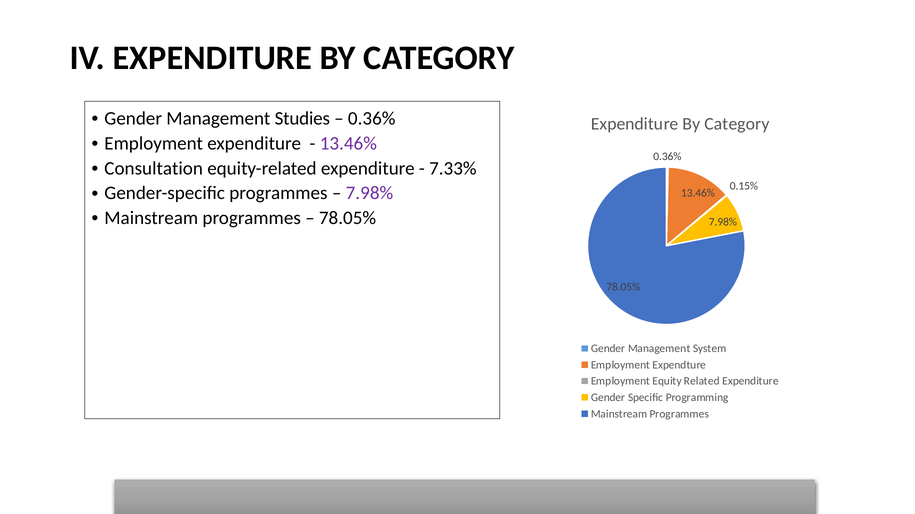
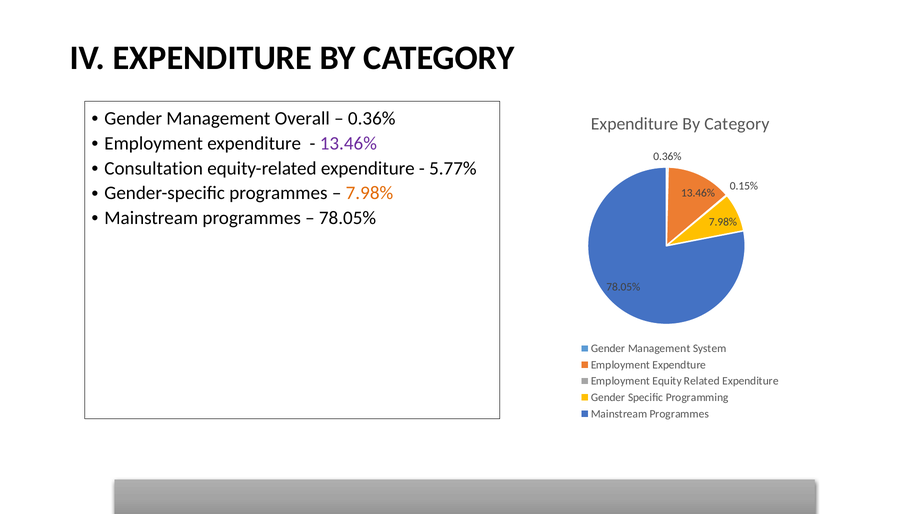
Studies: Studies -> Overall
7.33%: 7.33% -> 5.77%
7.98% at (369, 193) colour: purple -> orange
